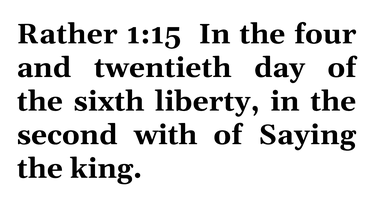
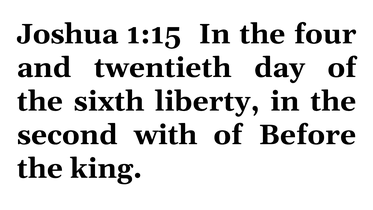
Rather: Rather -> Joshua
Saying: Saying -> Before
